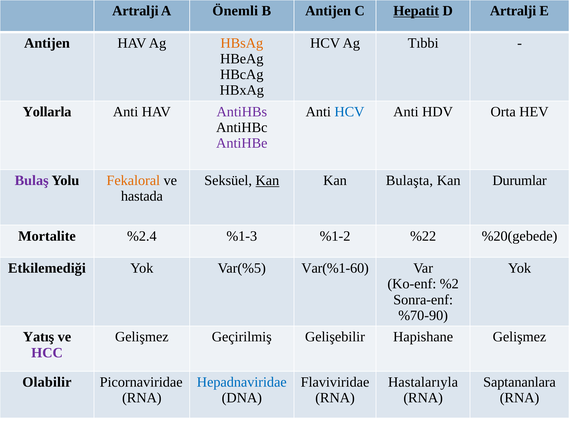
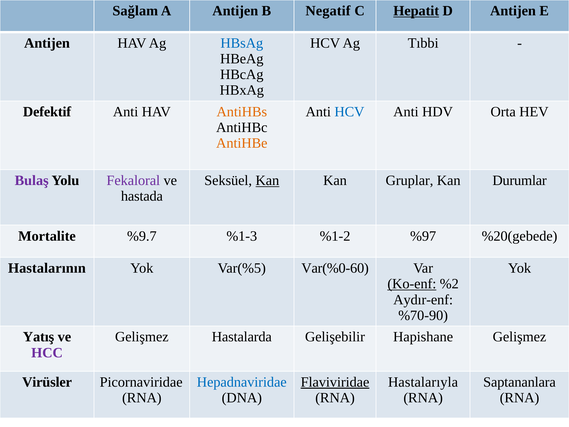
Artralji at (135, 11): Artralji -> Sağlam
A Önemli: Önemli -> Antijen
B Antijen: Antijen -> Negatif
D Artralji: Artralji -> Antijen
HBsAg colour: orange -> blue
Yollarla: Yollarla -> Defektif
AntiHBs colour: purple -> orange
AntiHBe colour: purple -> orange
Fekaloral colour: orange -> purple
Bulaşta: Bulaşta -> Gruplar
%2.4: %2.4 -> %9.7
%22: %22 -> %97
Etkilemediği: Etkilemediği -> Hastalarının
Var(%1-60: Var(%1-60 -> Var(%0-60
Ko-enf underline: none -> present
Sonra-enf: Sonra-enf -> Aydır-enf
Geçirilmiş: Geçirilmiş -> Hastalarda
Olabilir: Olabilir -> Virüsler
Flaviviridae underline: none -> present
